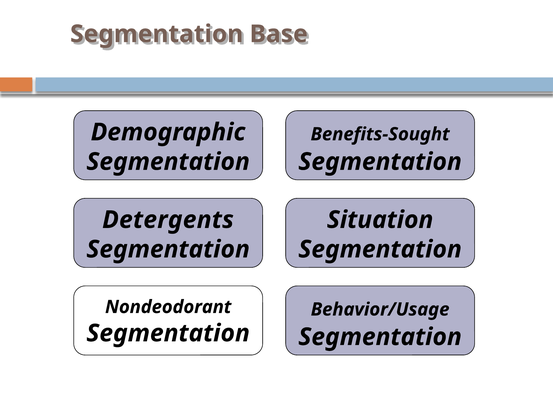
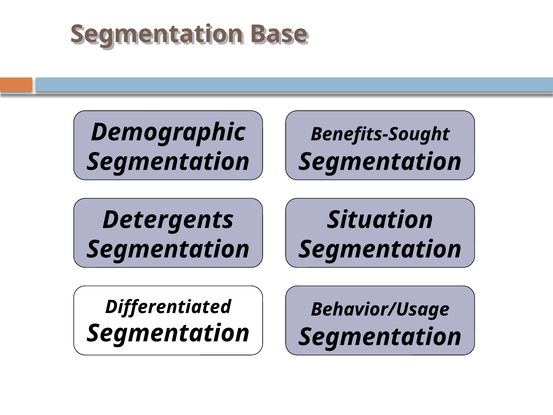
Nondeodorant: Nondeodorant -> Differentiated
